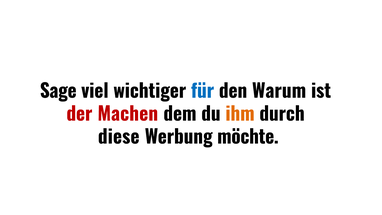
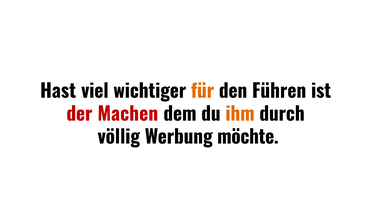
Sage: Sage -> Hast
für colour: blue -> orange
Warum: Warum -> Führen
diese: diese -> völlig
